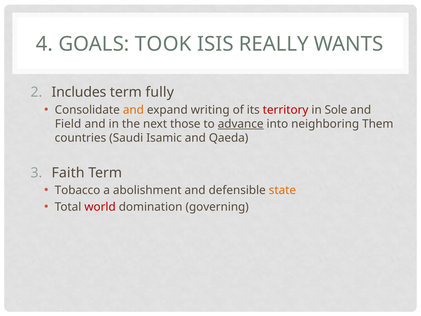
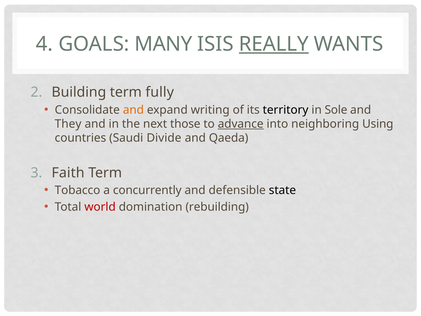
TOOK: TOOK -> MANY
REALLY underline: none -> present
Includes: Includes -> Building
territory colour: red -> black
Field: Field -> They
Them: Them -> Using
Isamic: Isamic -> Divide
abolishment: abolishment -> concurrently
state colour: orange -> black
governing: governing -> rebuilding
